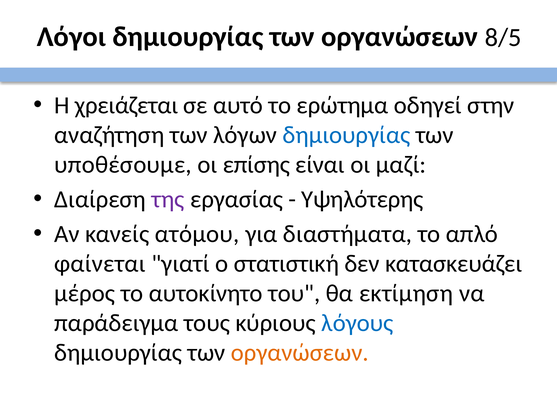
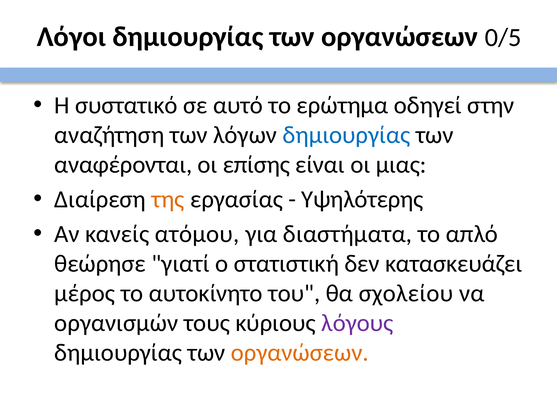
8/5: 8/5 -> 0/5
χρειάζεται: χρειάζεται -> συστατικό
υποθέσουμε: υποθέσουμε -> αναφέρονται
μαζί: μαζί -> μιας
της colour: purple -> orange
φαίνεται: φαίνεται -> θεώρησε
εκτίμηση: εκτίμηση -> σχολείου
παράδειγμα: παράδειγμα -> οργανισμών
λόγους colour: blue -> purple
